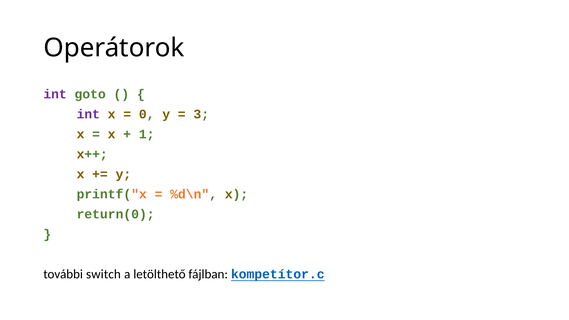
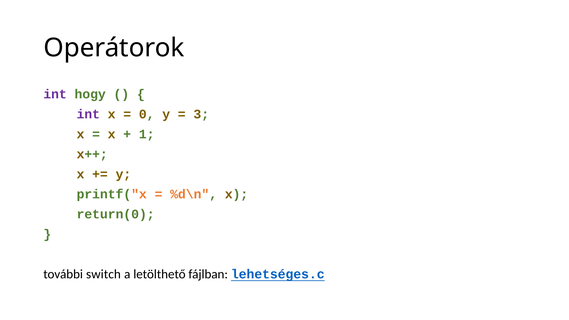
goto: goto -> hogy
kompetítor.c: kompetítor.c -> lehetséges.c
